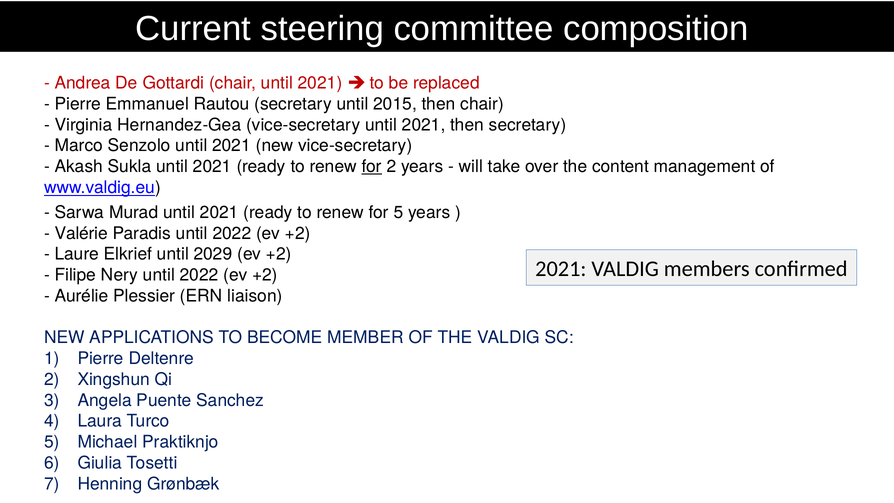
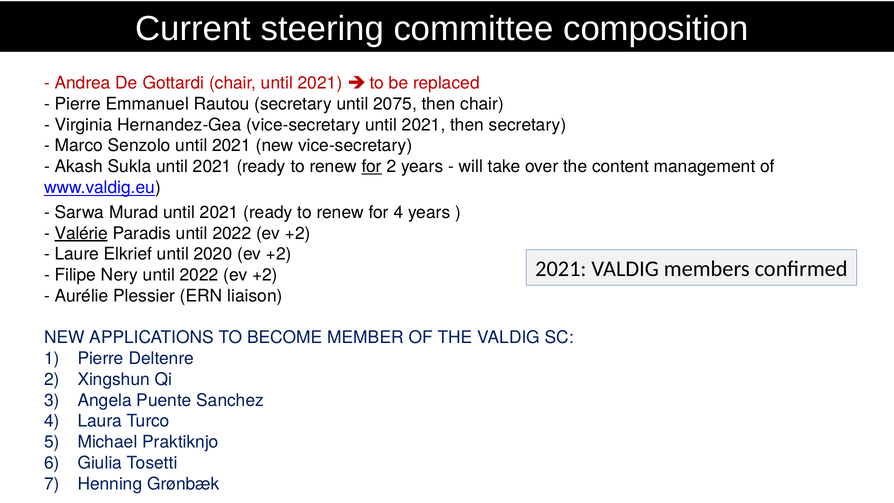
2015: 2015 -> 2075
for 5: 5 -> 4
Valérie underline: none -> present
2029: 2029 -> 2020
